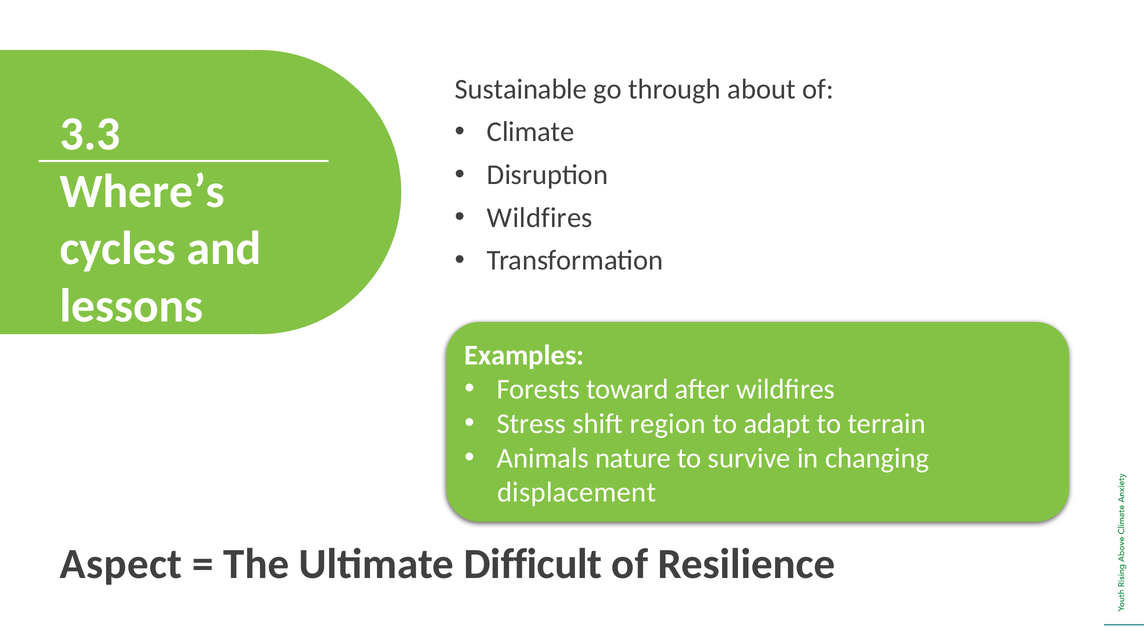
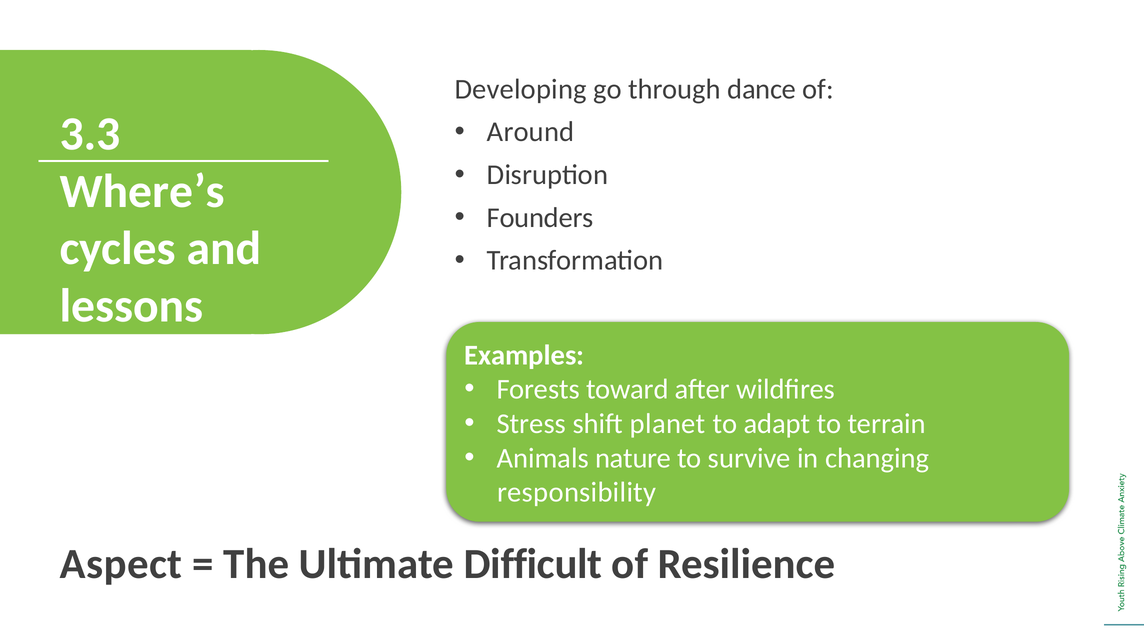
Sustainable: Sustainable -> Developing
about: about -> dance
Climate: Climate -> Around
Wildfires at (540, 217): Wildfires -> Founders
region: region -> planet
displacement: displacement -> responsibility
